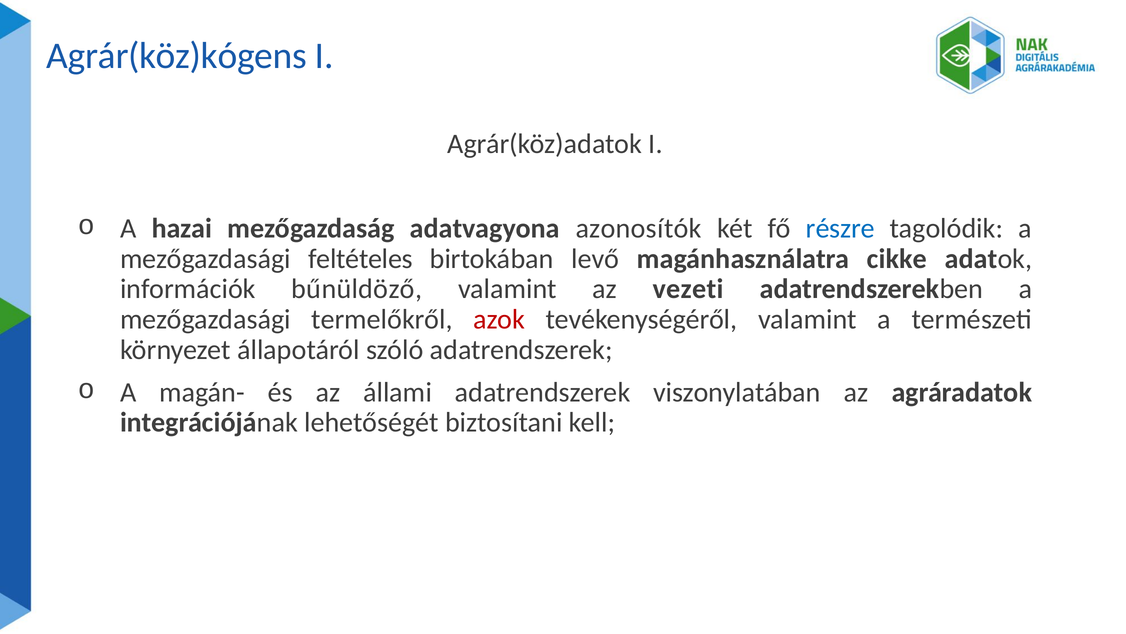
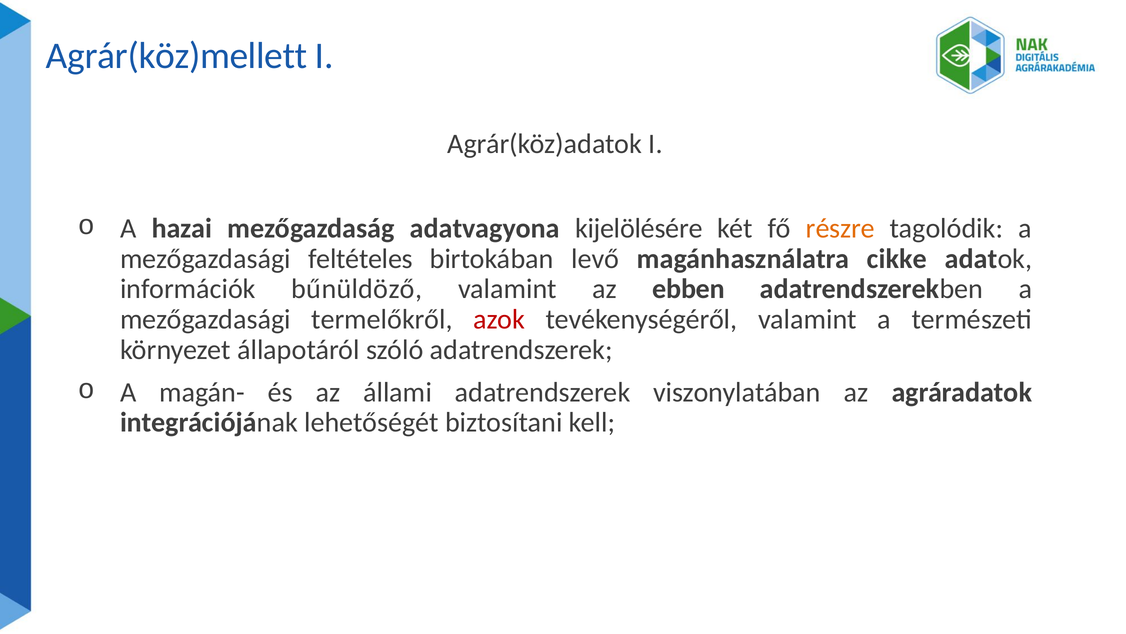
Agrár(köz)kógens: Agrár(köz)kógens -> Agrár(köz)mellett
azonosítók: azonosítók -> kijelölésére
részre colour: blue -> orange
vezeti: vezeti -> ebben
